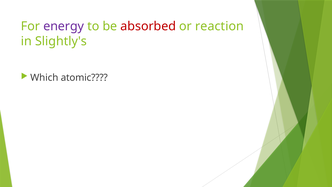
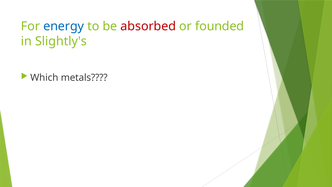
energy colour: purple -> blue
reaction: reaction -> founded
atomic: atomic -> metals
